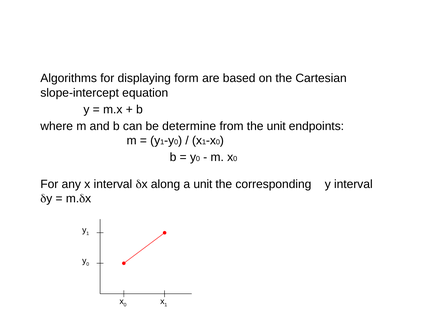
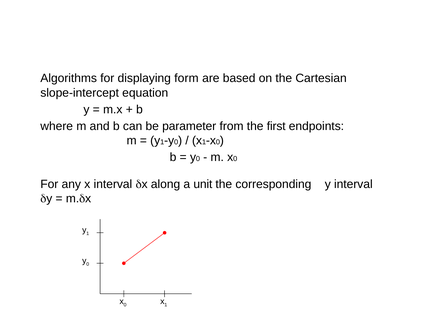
determine: determine -> parameter
the unit: unit -> first
